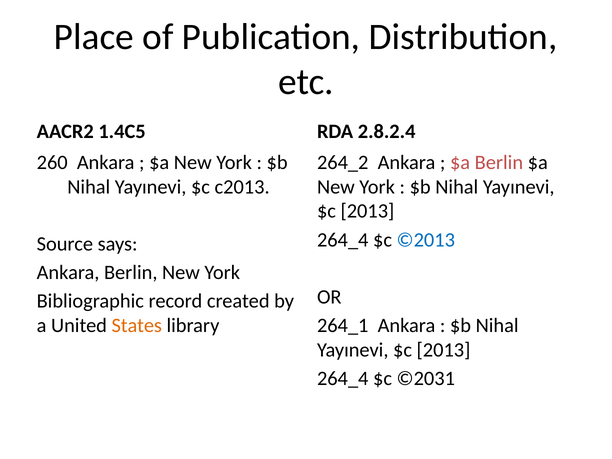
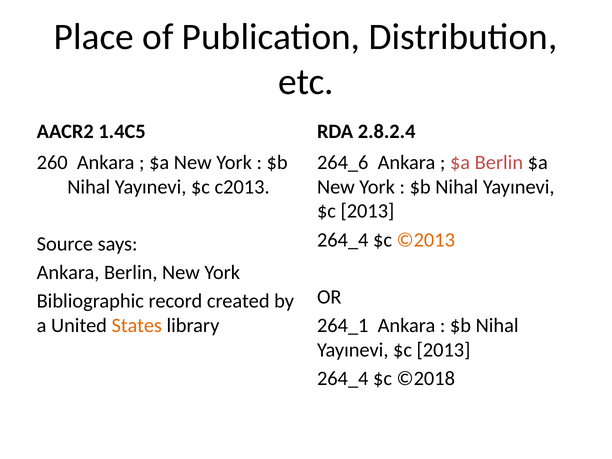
264_2: 264_2 -> 264_6
©2013 colour: blue -> orange
©2031: ©2031 -> ©2018
